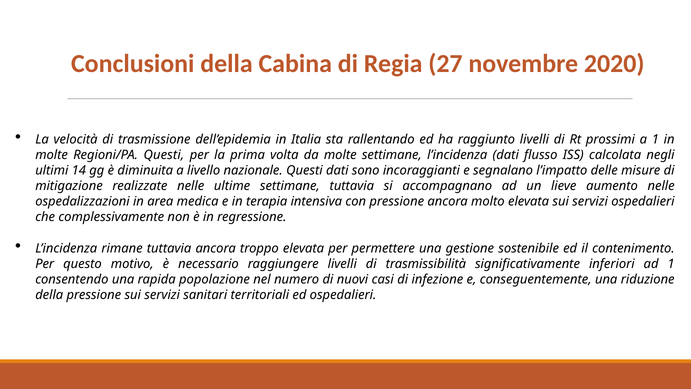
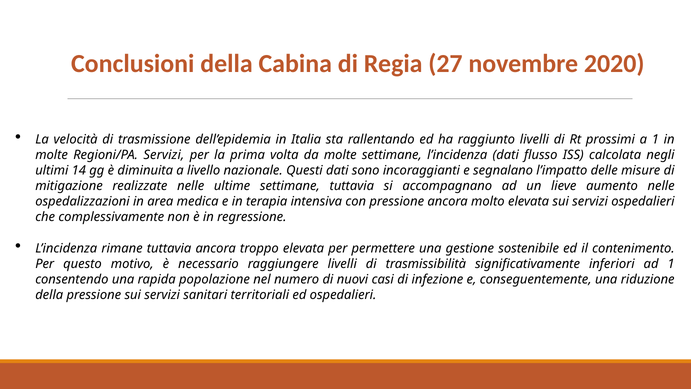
Regioni/PA Questi: Questi -> Servizi
